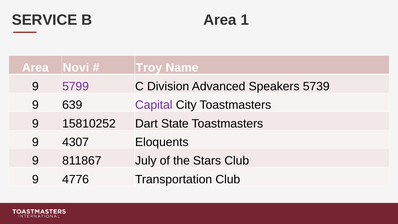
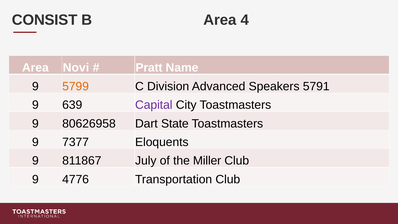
SERVICE: SERVICE -> CONSIST
1: 1 -> 4
Troy: Troy -> Pratt
5799 colour: purple -> orange
5739: 5739 -> 5791
15810252: 15810252 -> 80626958
4307: 4307 -> 7377
Stars: Stars -> Miller
